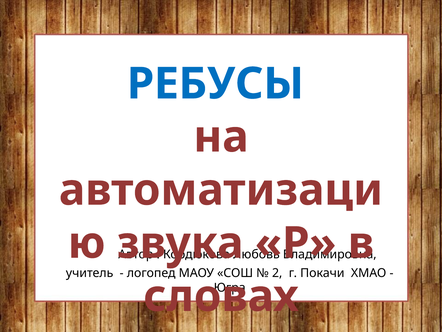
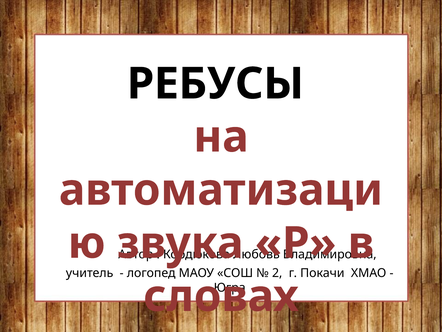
РЕБУСЫ colour: blue -> black
